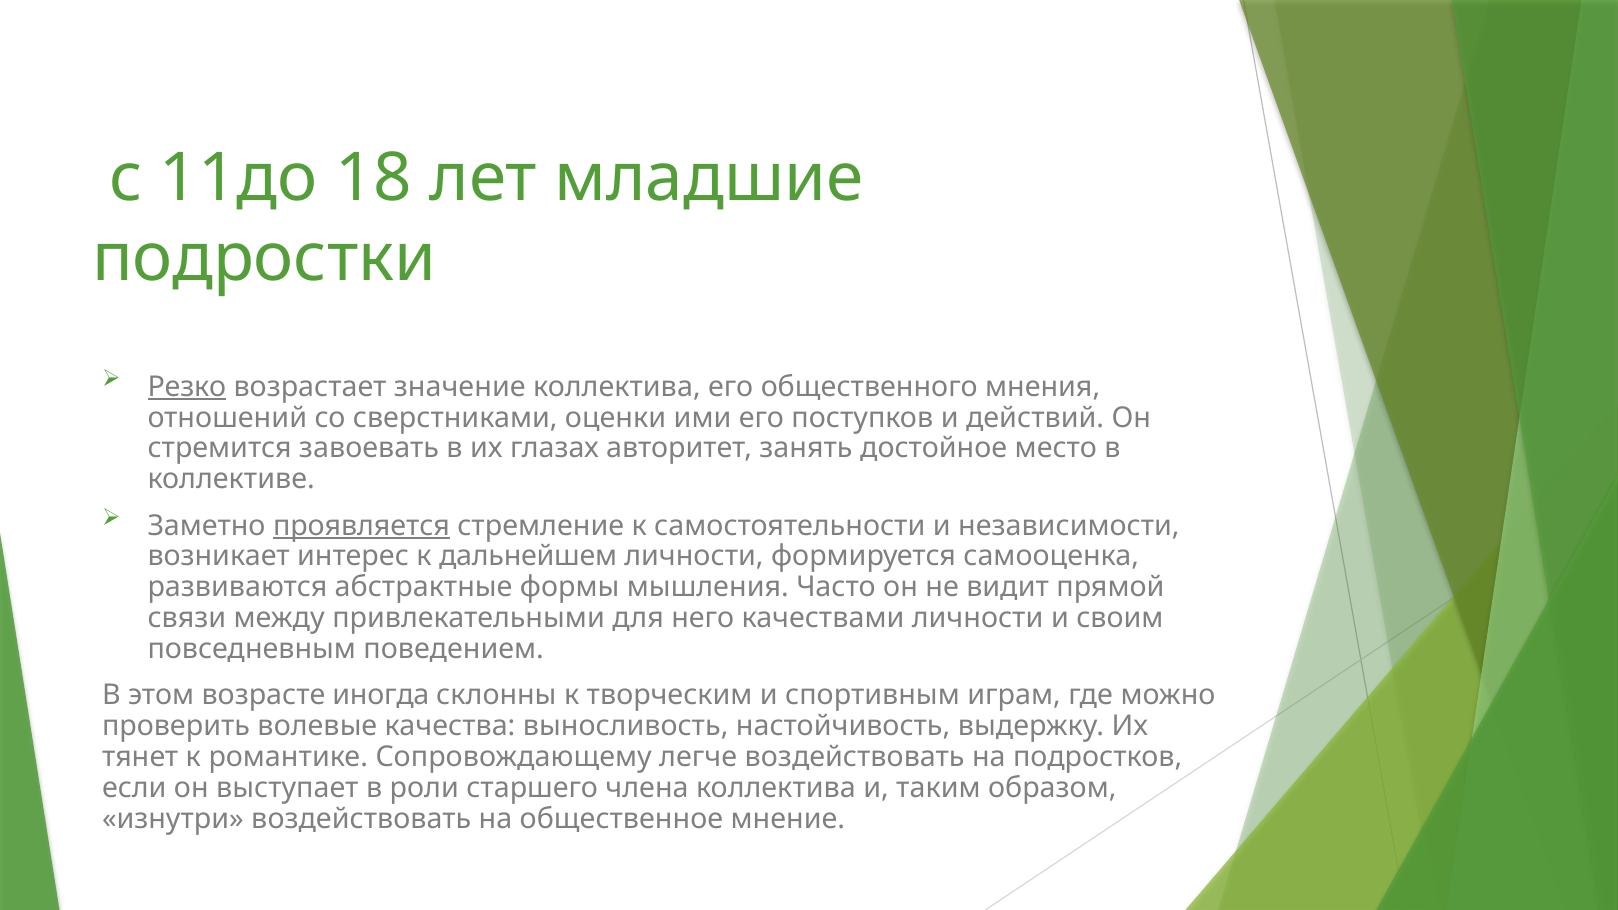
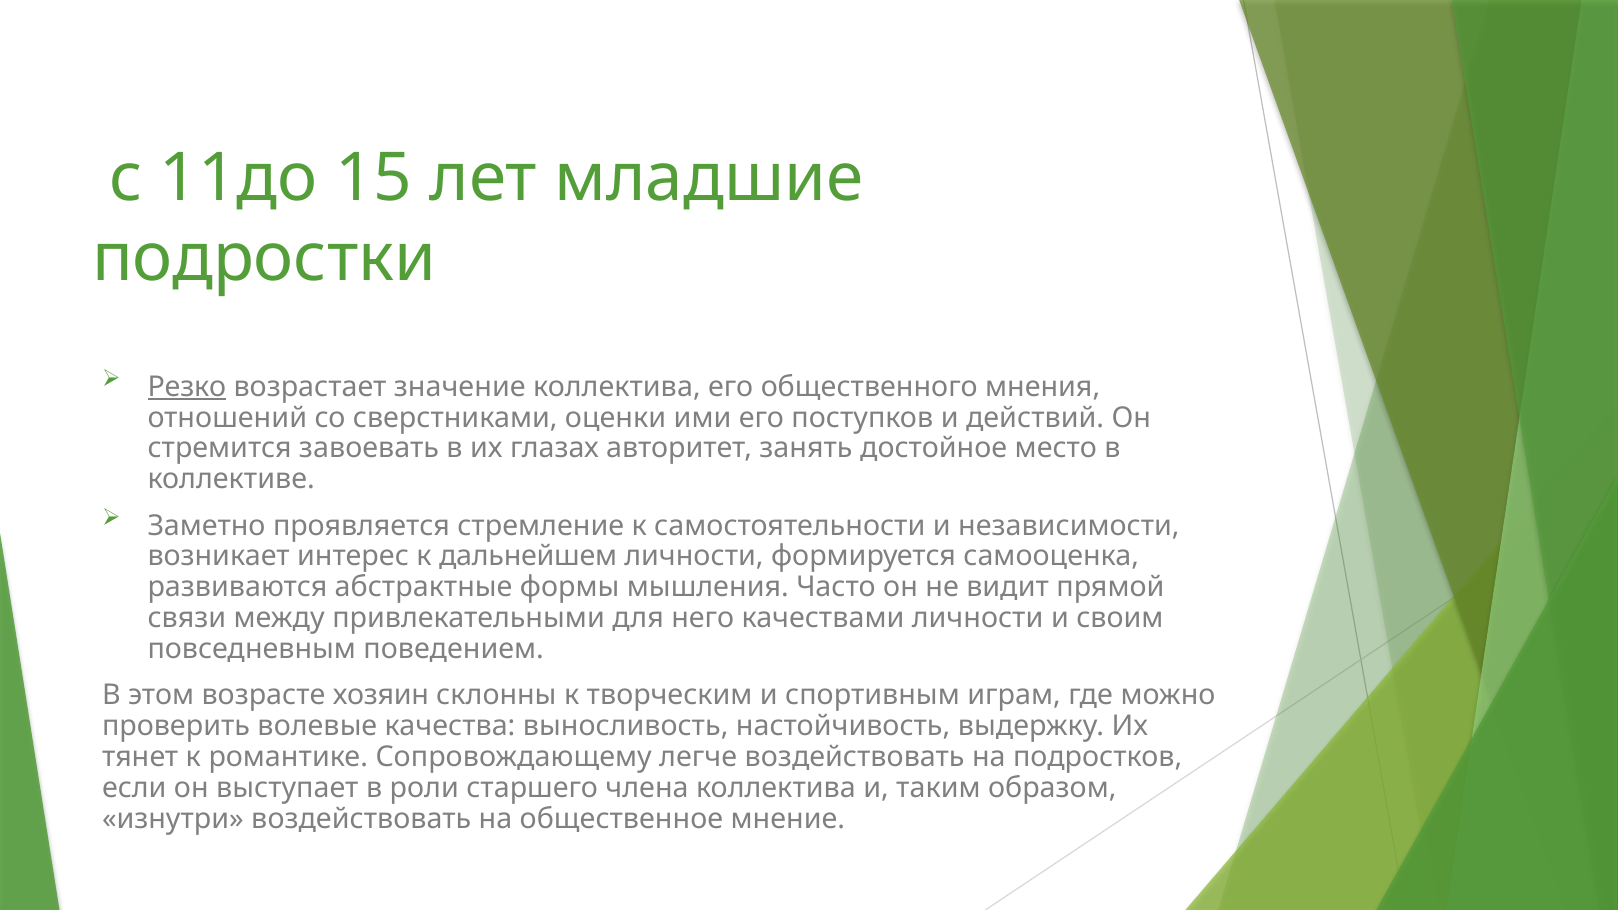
18: 18 -> 15
проявляется underline: present -> none
иногда: иногда -> хозяин
